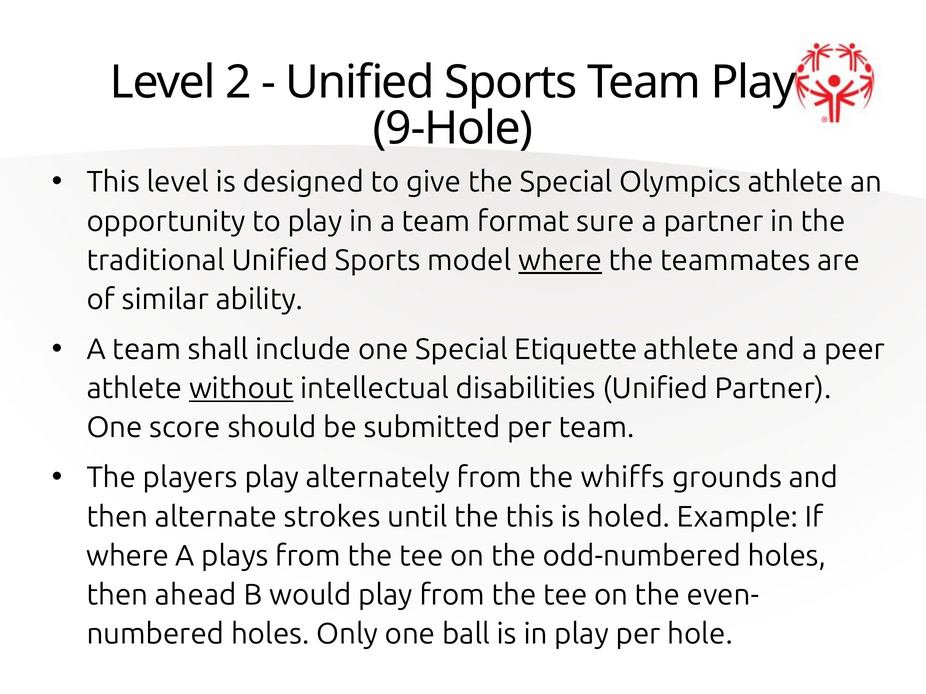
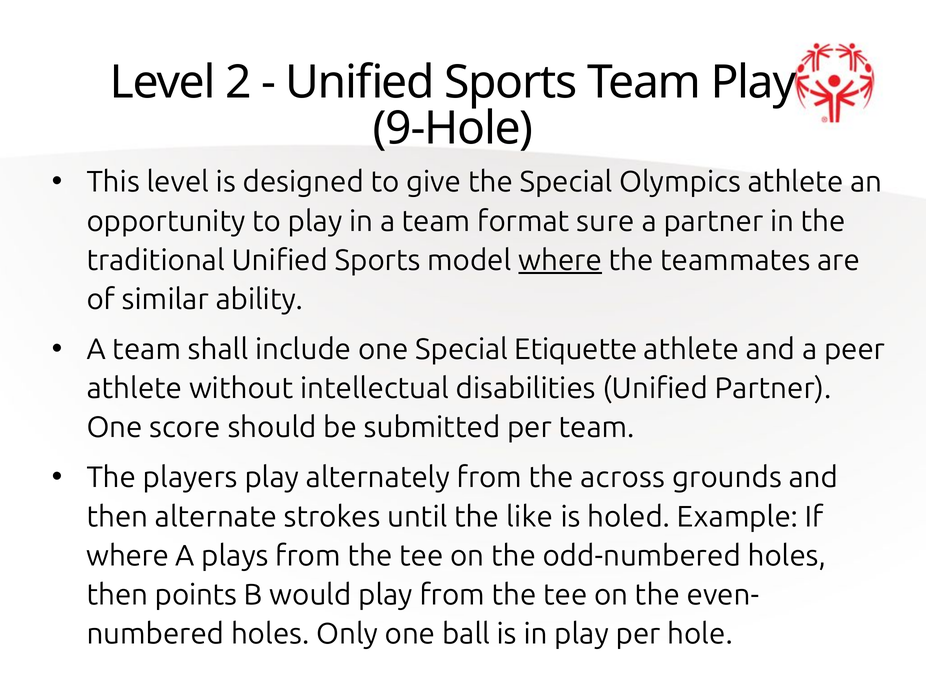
without underline: present -> none
whiffs: whiffs -> across
the this: this -> like
ahead: ahead -> points
